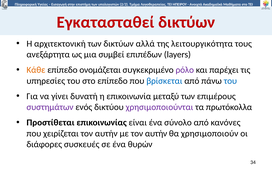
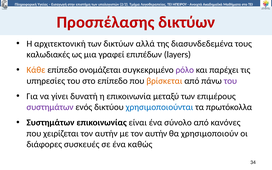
Εγκατασταθεί: Εγκατασταθεί -> Προσπέλασης
λειτουργικότητα: λειτουργικότητα -> διασυνδεδεμένα
ανεξάρτητα: ανεξάρτητα -> καλωδιακές
συμβεί: συμβεί -> γραφεί
βρίσκεται colour: blue -> orange
του at (230, 81) colour: blue -> purple
χρησιμοποιούνται colour: purple -> blue
Προστίθεται at (50, 123): Προστίθεται -> Συστημάτων
θυρών: θυρών -> καθώς
